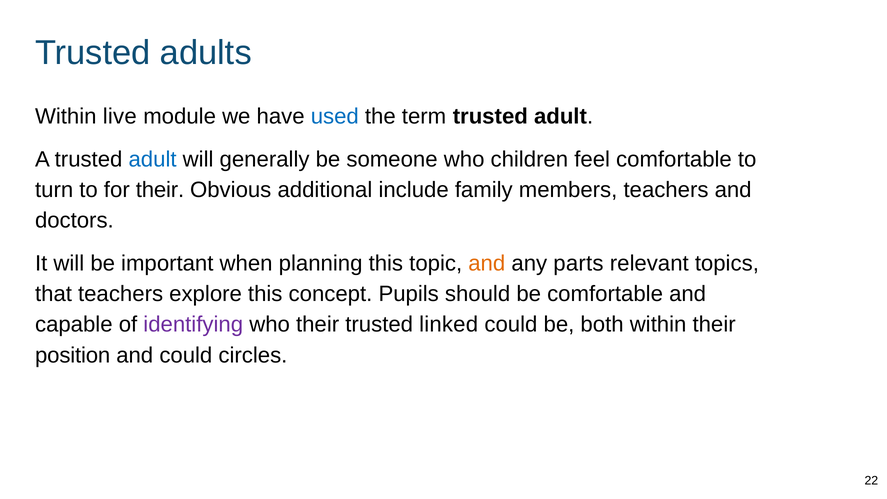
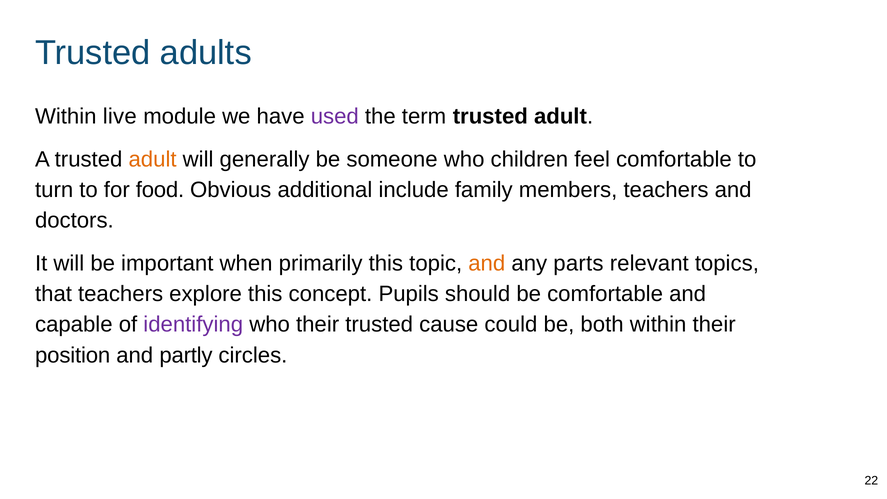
used colour: blue -> purple
adult at (153, 159) colour: blue -> orange
for their: their -> food
planning: planning -> primarily
linked: linked -> cause
and could: could -> partly
